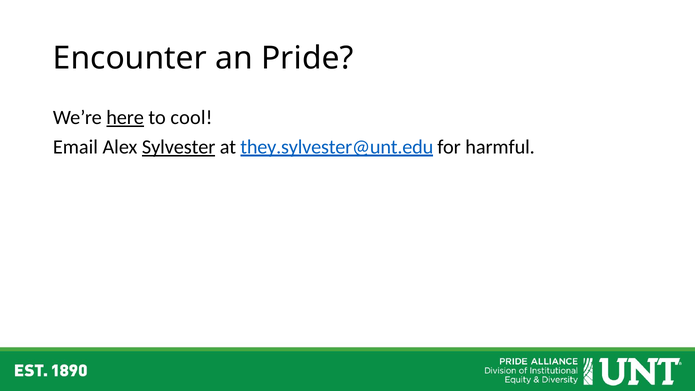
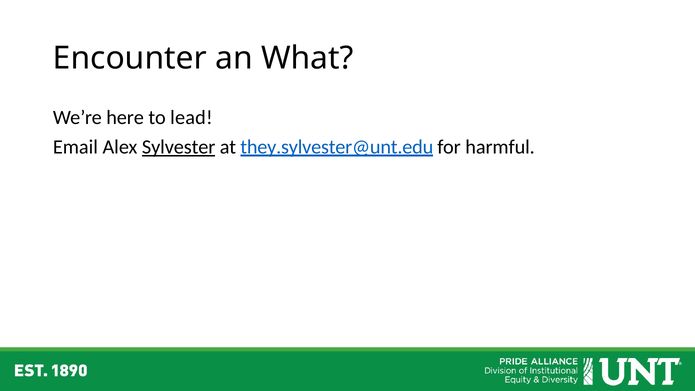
Pride: Pride -> What
here underline: present -> none
cool: cool -> lead
